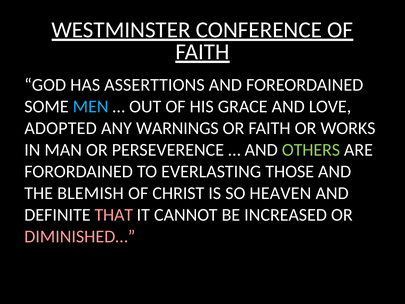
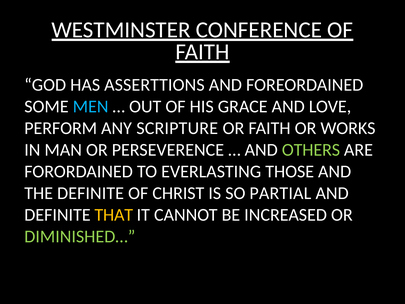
ADOPTED: ADOPTED -> PERFORM
WARNINGS: WARNINGS -> SCRIPTURE
THE BLEMISH: BLEMISH -> DEFINITE
HEAVEN: HEAVEN -> PARTIAL
THAT colour: pink -> yellow
DIMINISHED… colour: pink -> light green
